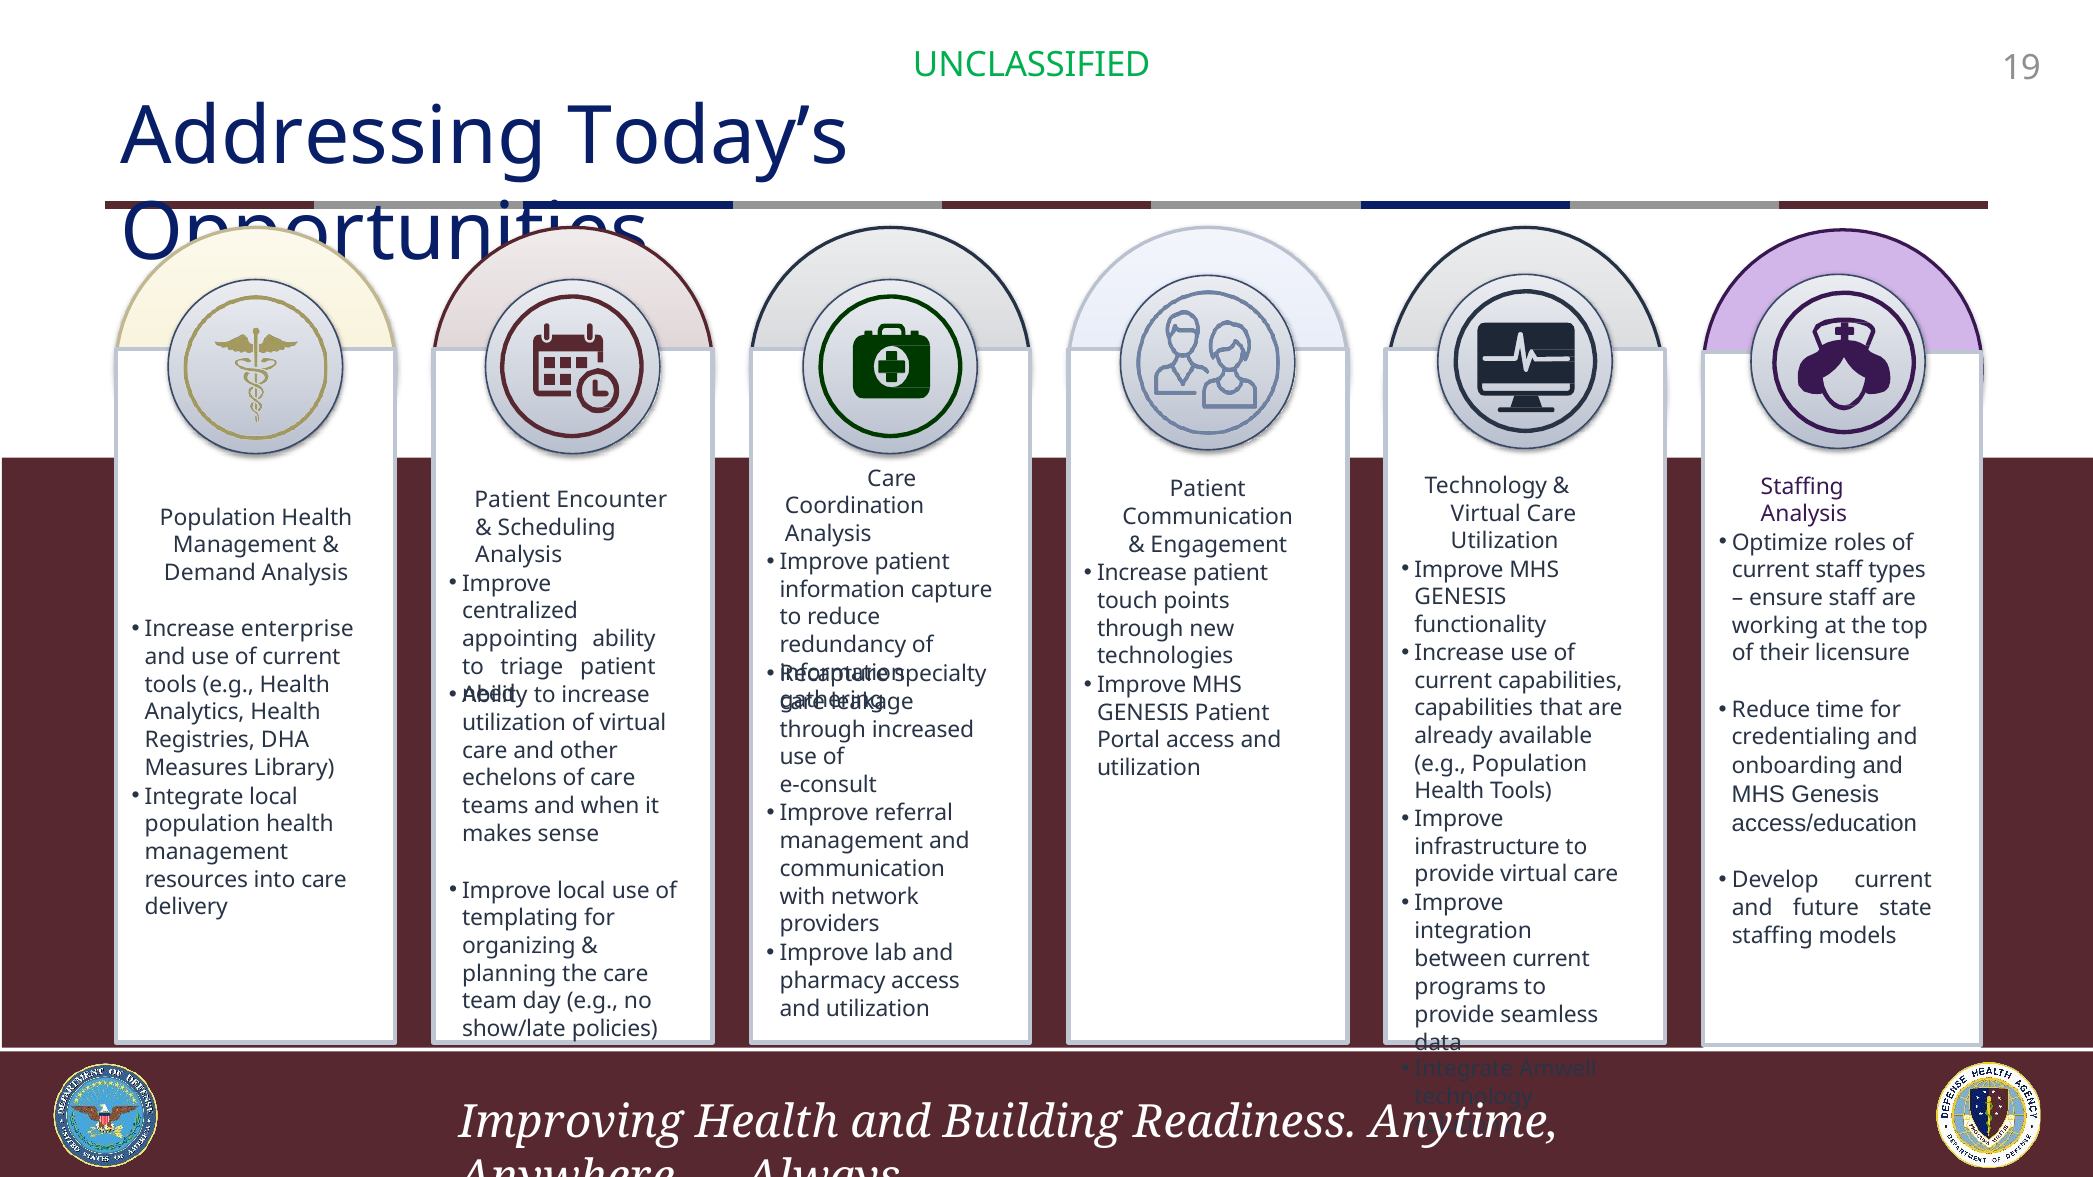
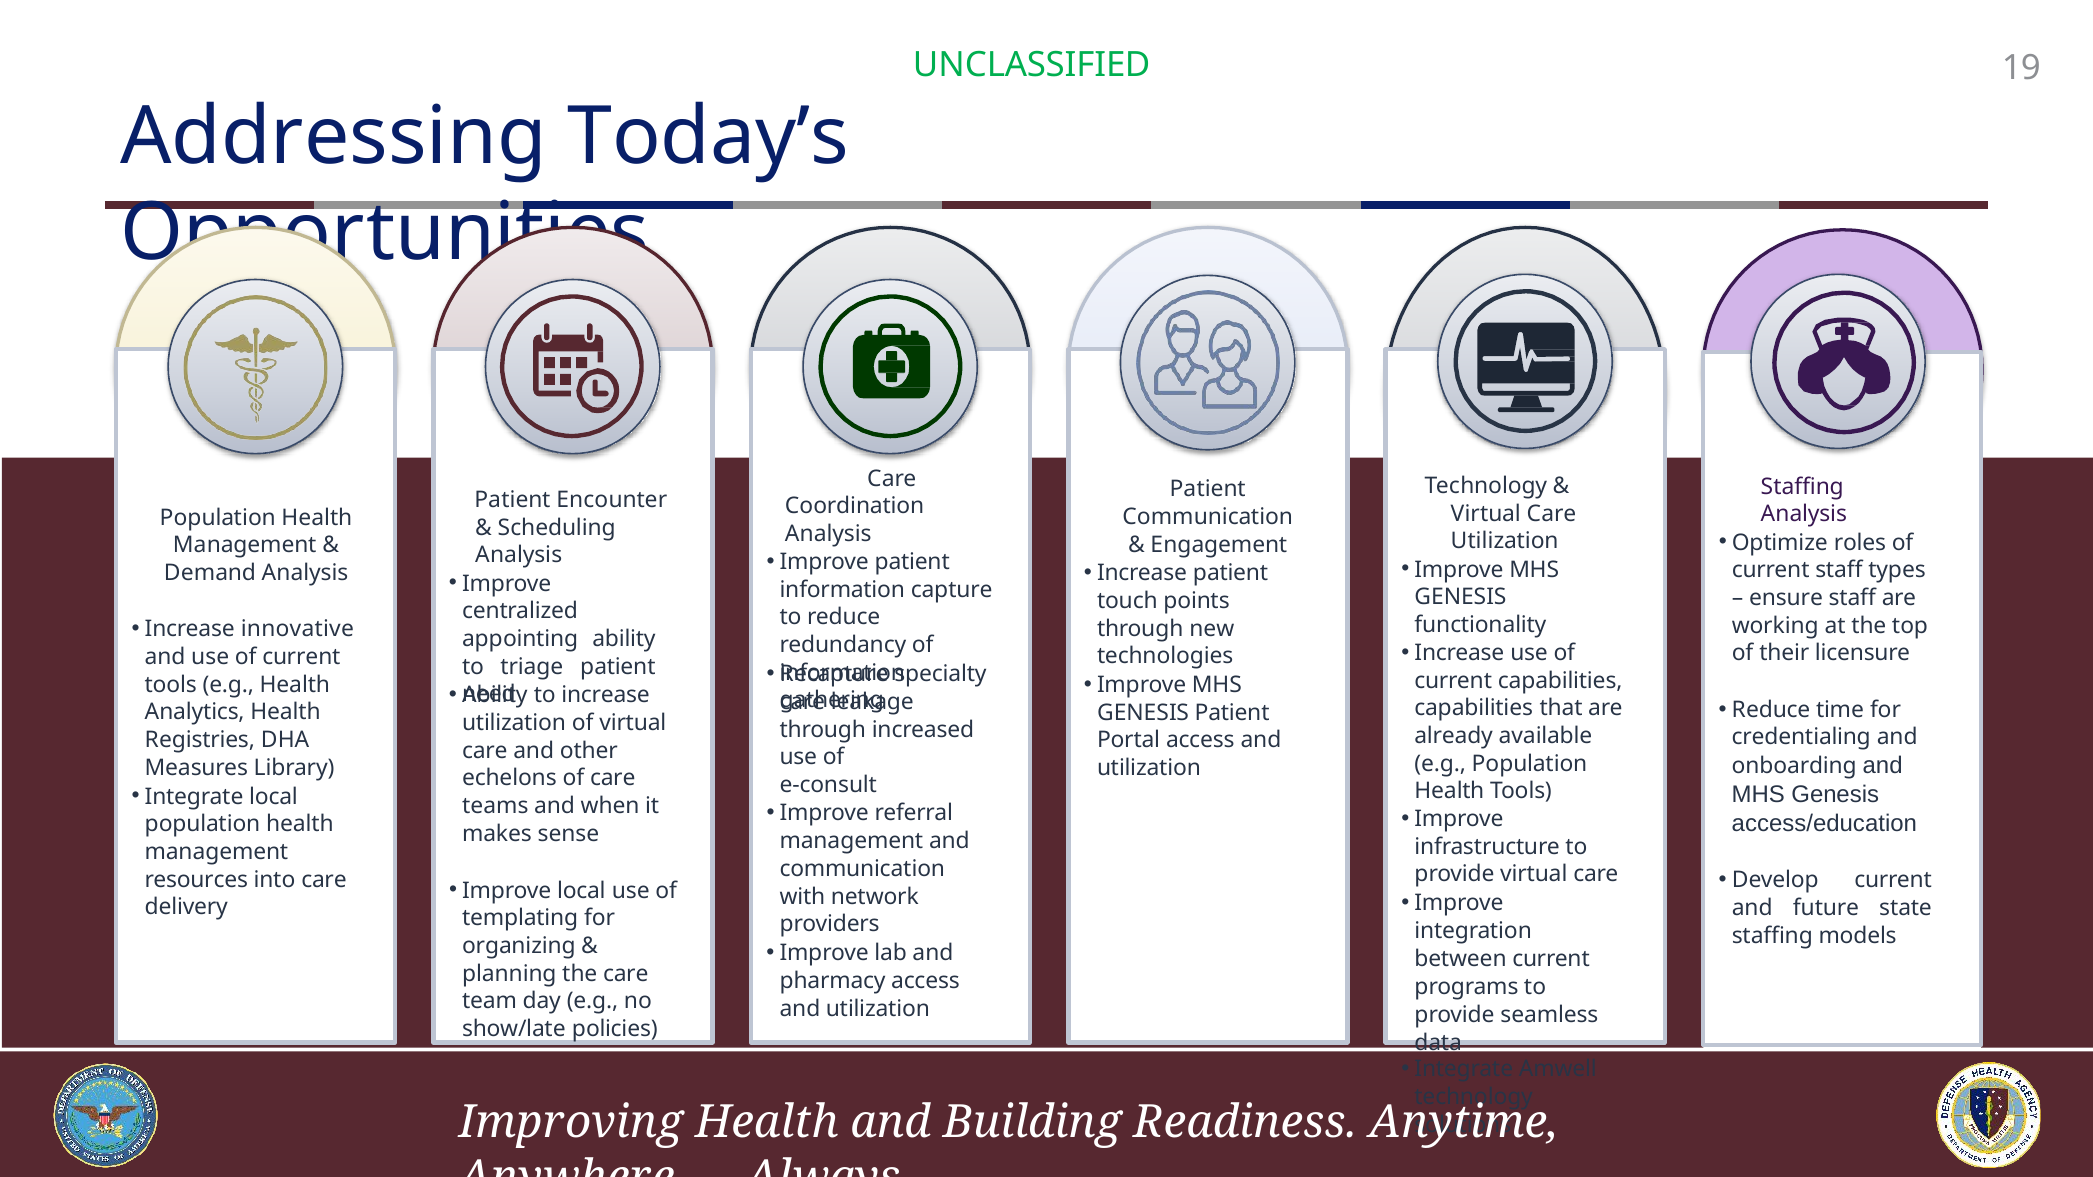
enterprise: enterprise -> innovative
